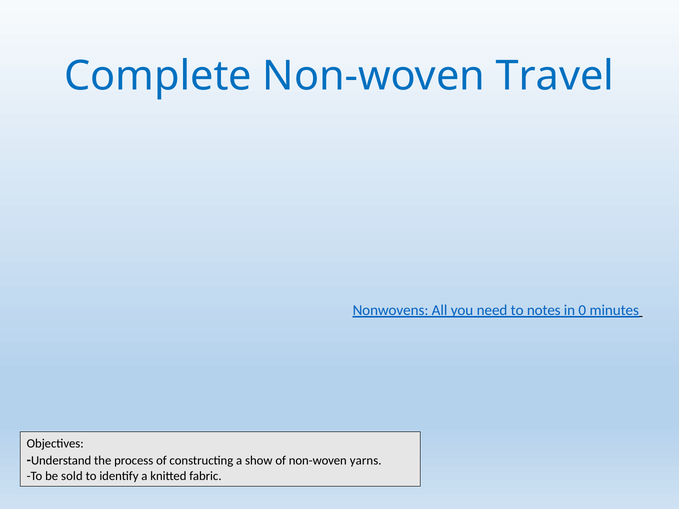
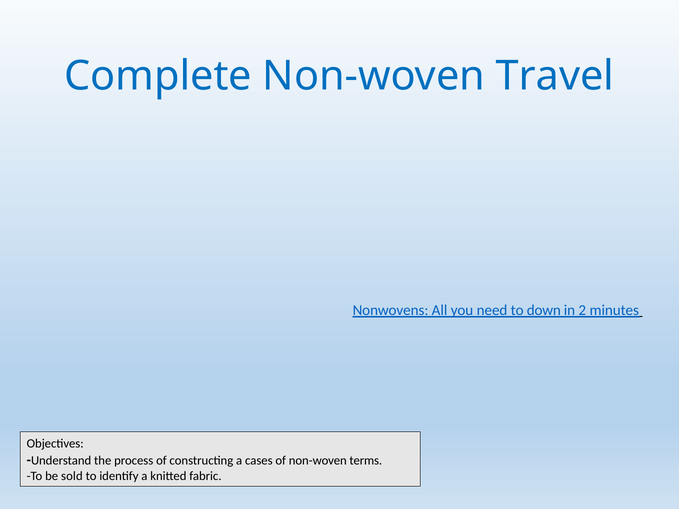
notes: notes -> down
0: 0 -> 2
show: show -> cases
yarns: yarns -> terms
